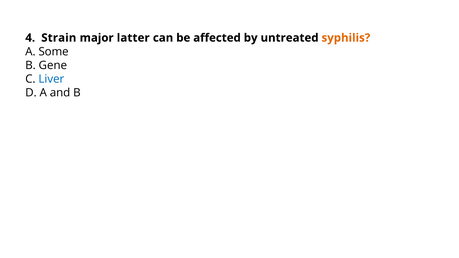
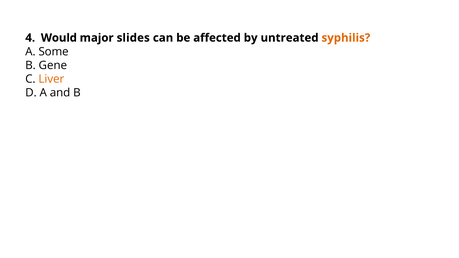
Strain: Strain -> Would
latter: latter -> slides
Liver colour: blue -> orange
